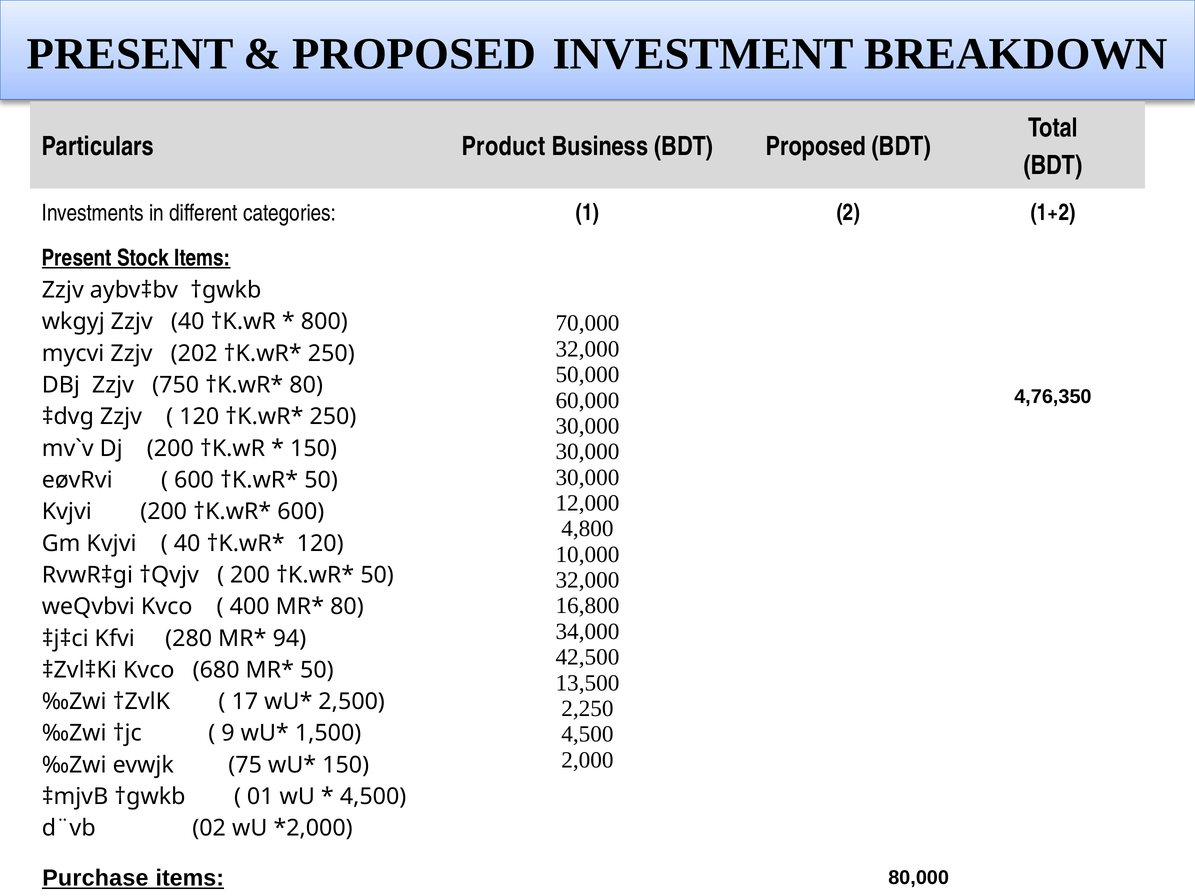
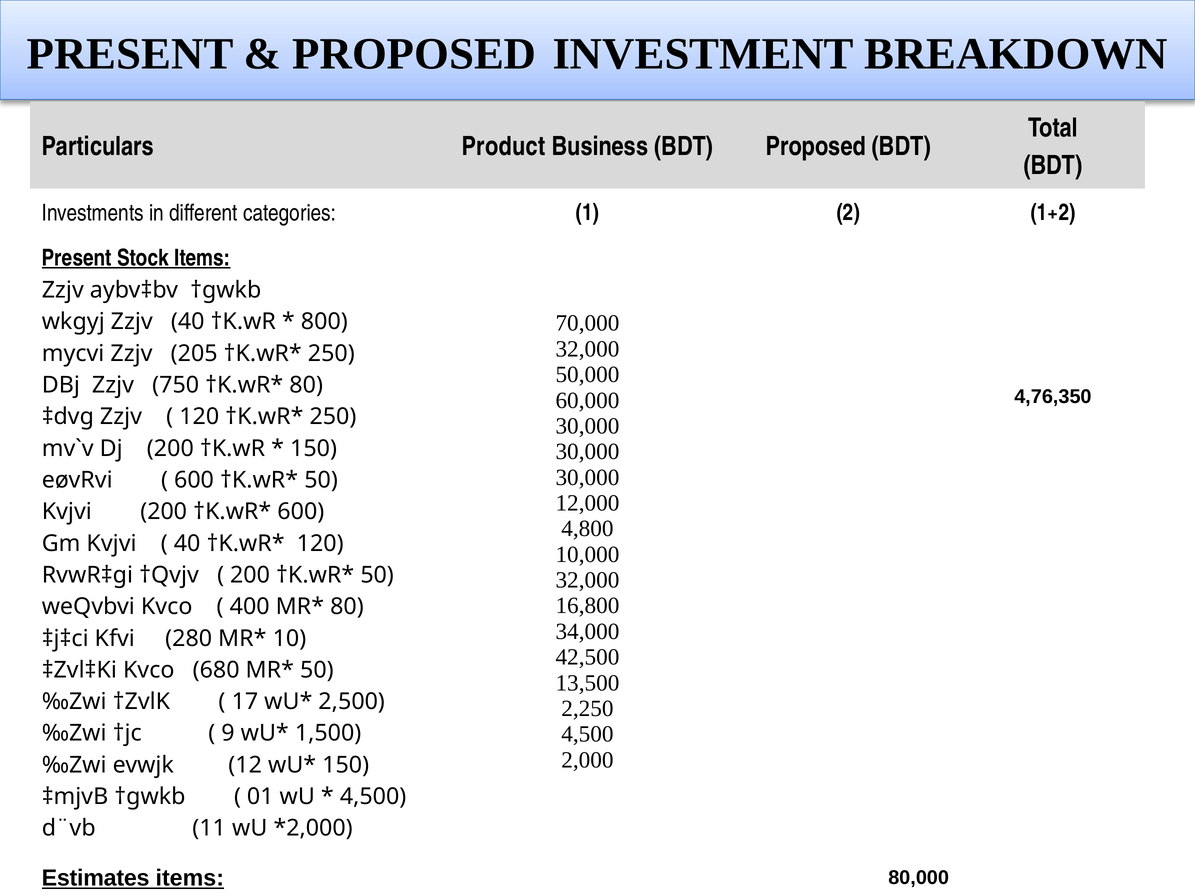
202: 202 -> 205
94: 94 -> 10
75: 75 -> 12
02: 02 -> 11
Purchase: Purchase -> Estimates
